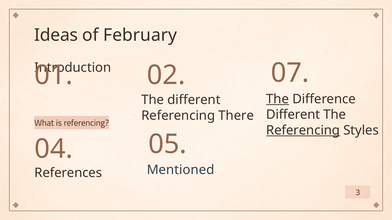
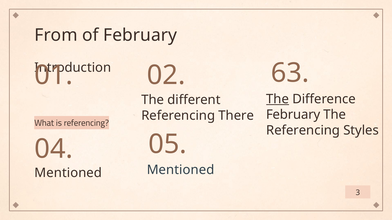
Ideas: Ideas -> From
07: 07 -> 63
Different at (293, 115): Different -> February
Referencing at (303, 131) underline: present -> none
References at (68, 173): References -> Mentioned
